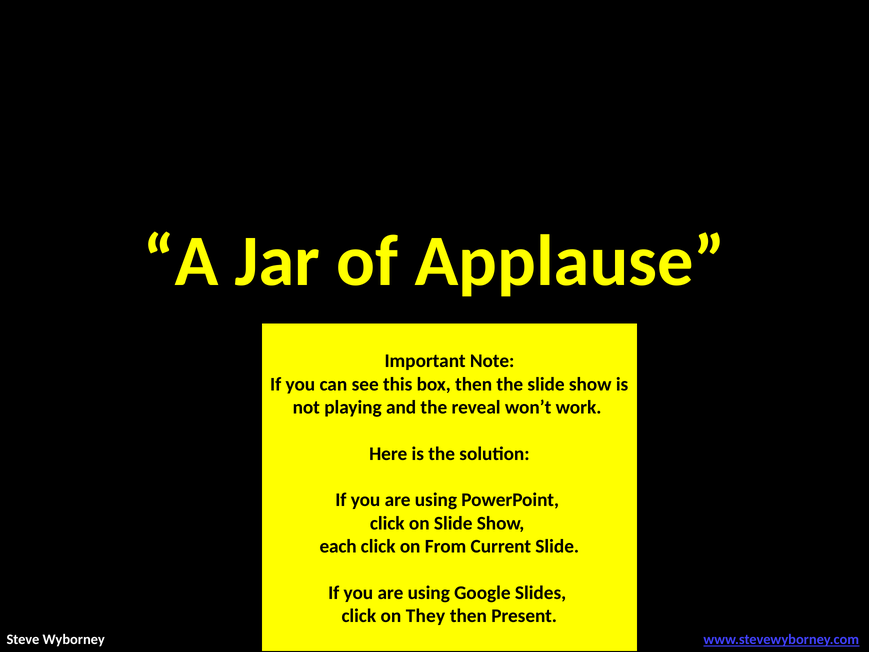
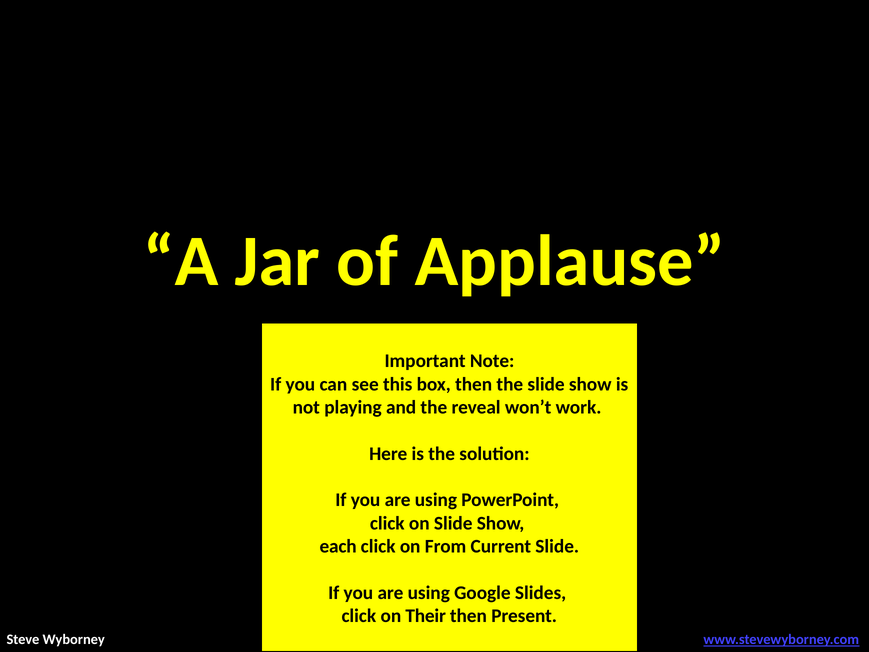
They: They -> Their
